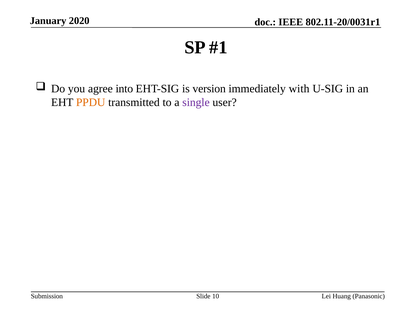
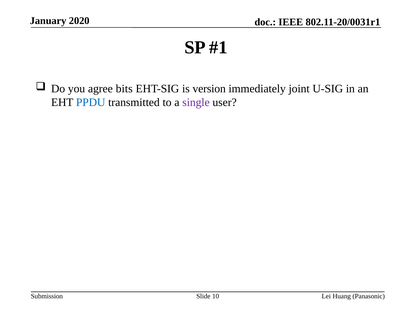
into: into -> bits
with: with -> joint
PPDU colour: orange -> blue
